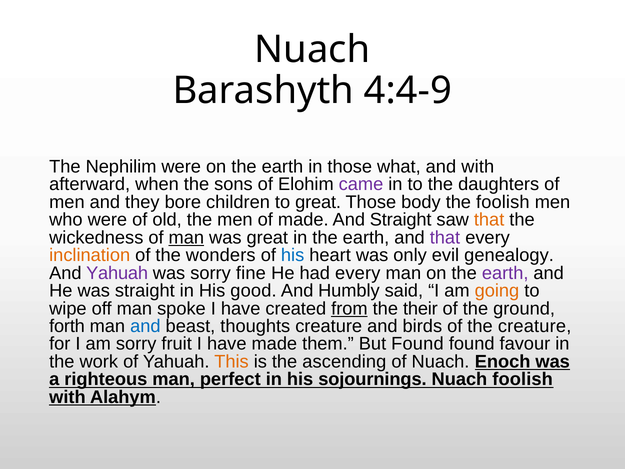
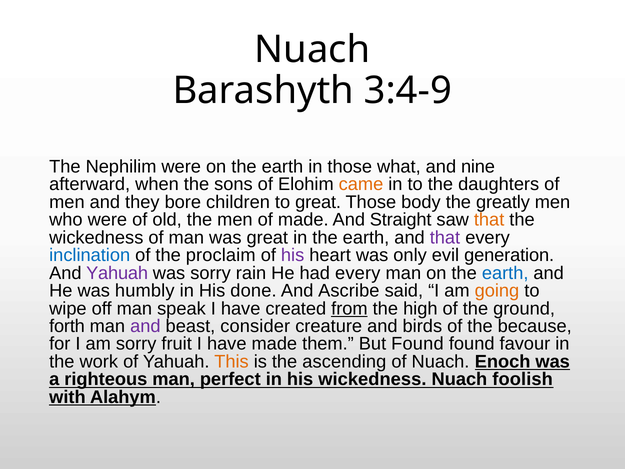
4:4-9: 4:4-9 -> 3:4-9
and with: with -> nine
came colour: purple -> orange
the foolish: foolish -> greatly
man at (186, 237) underline: present -> none
inclination colour: orange -> blue
wonders: wonders -> proclaim
his at (293, 255) colour: blue -> purple
genealogy: genealogy -> generation
fine: fine -> rain
earth at (505, 273) colour: purple -> blue
was straight: straight -> humbly
good: good -> done
Humbly: Humbly -> Ascribe
spoke: spoke -> speak
their: their -> high
and at (145, 326) colour: blue -> purple
thoughts: thoughts -> consider
the creature: creature -> because
his sojournings: sojournings -> wickedness
